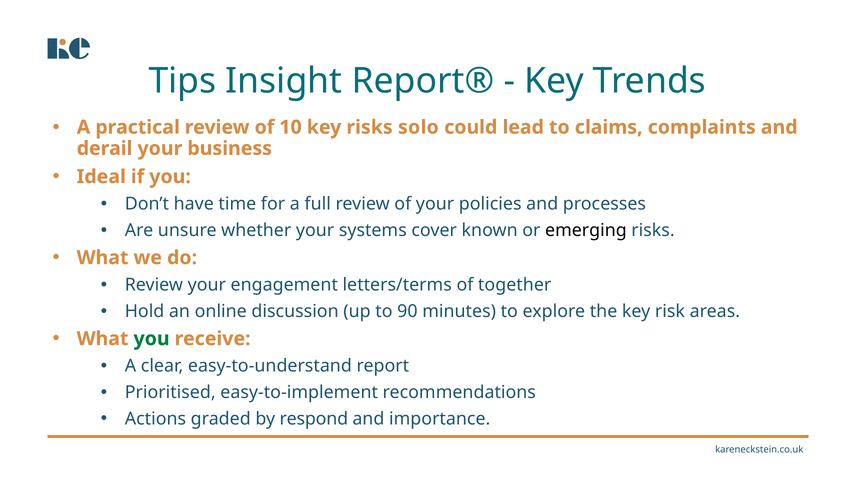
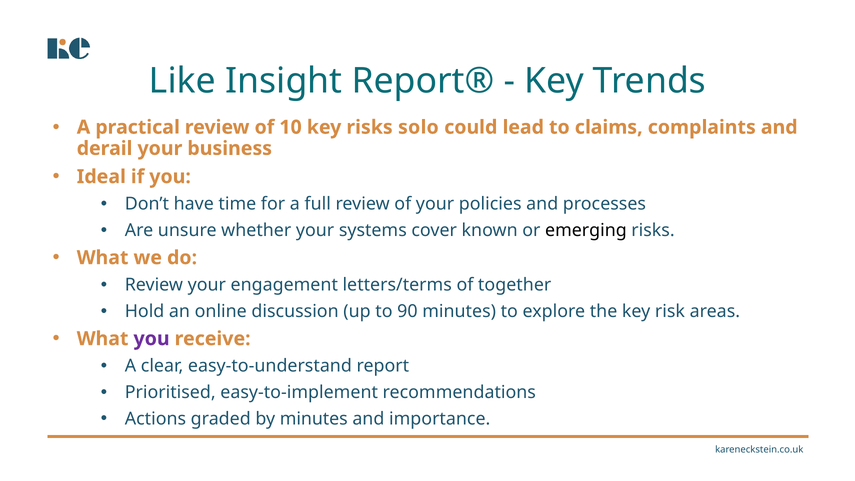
Tips: Tips -> Like
you at (152, 339) colour: green -> purple
by respond: respond -> minutes
